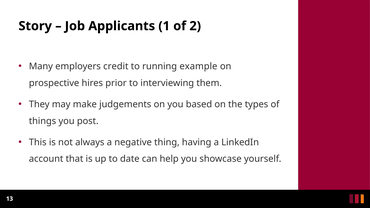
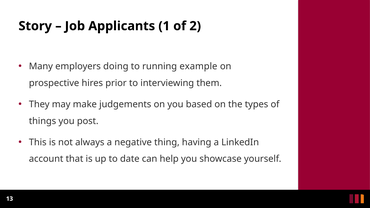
credit: credit -> doing
